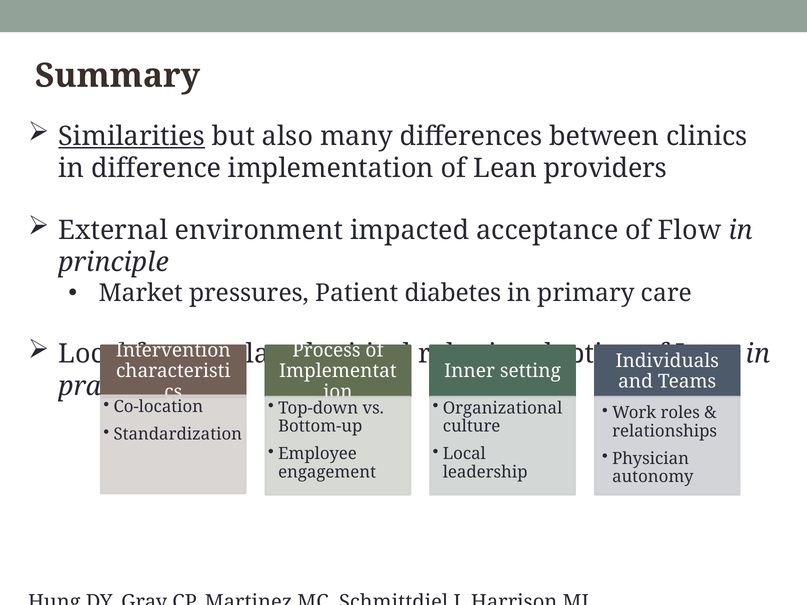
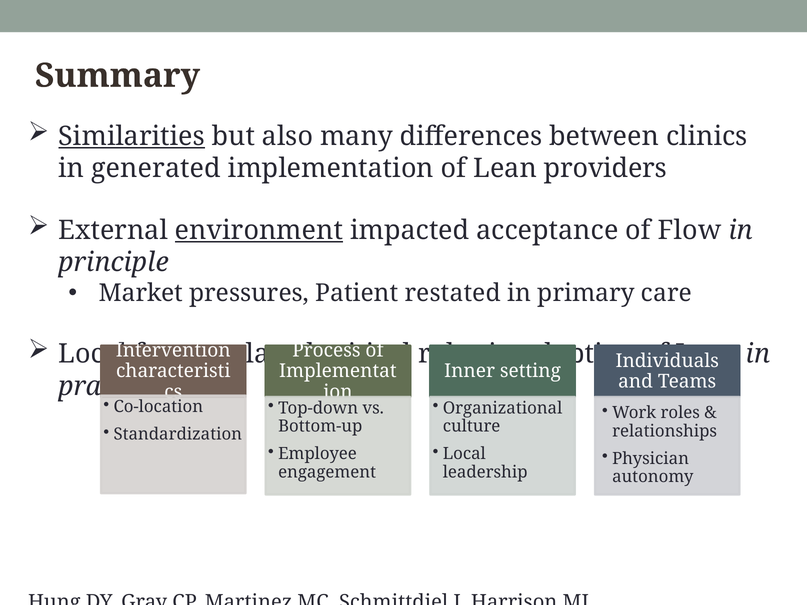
difference: difference -> generated
environment underline: none -> present
diabetes: diabetes -> restated
